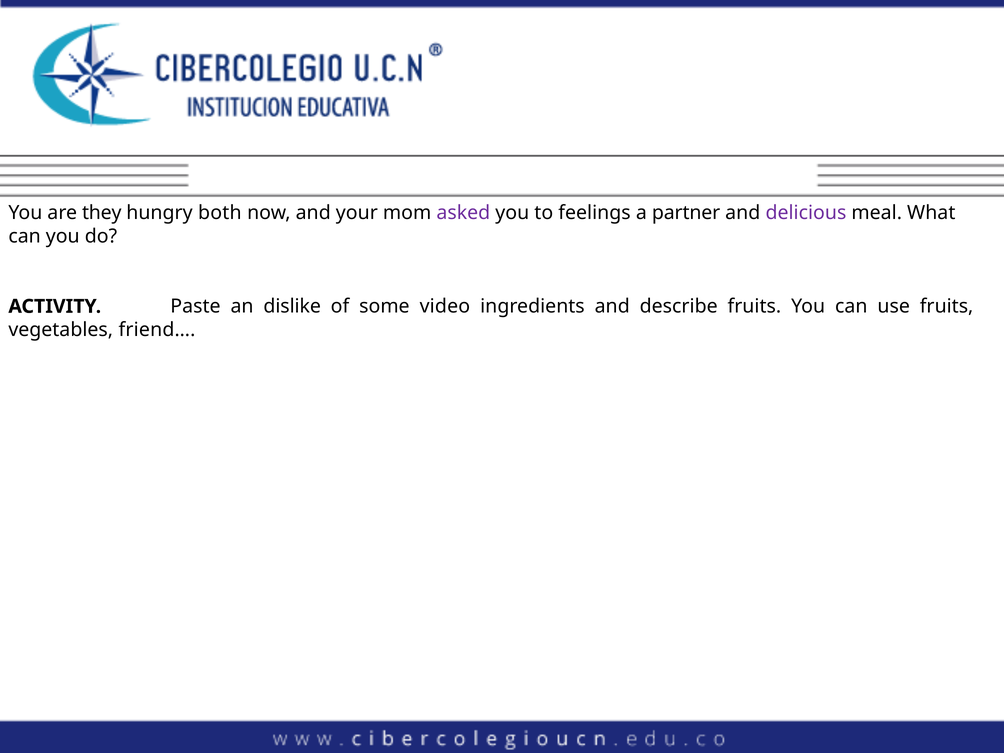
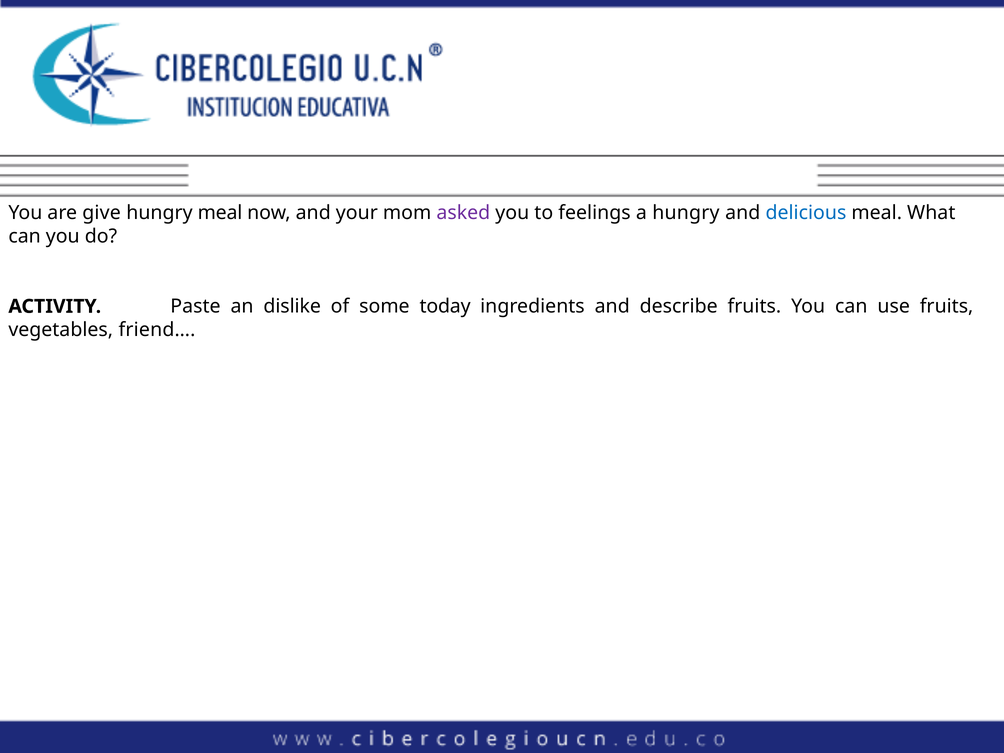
they: they -> give
hungry both: both -> meal
a partner: partner -> hungry
delicious colour: purple -> blue
video: video -> today
